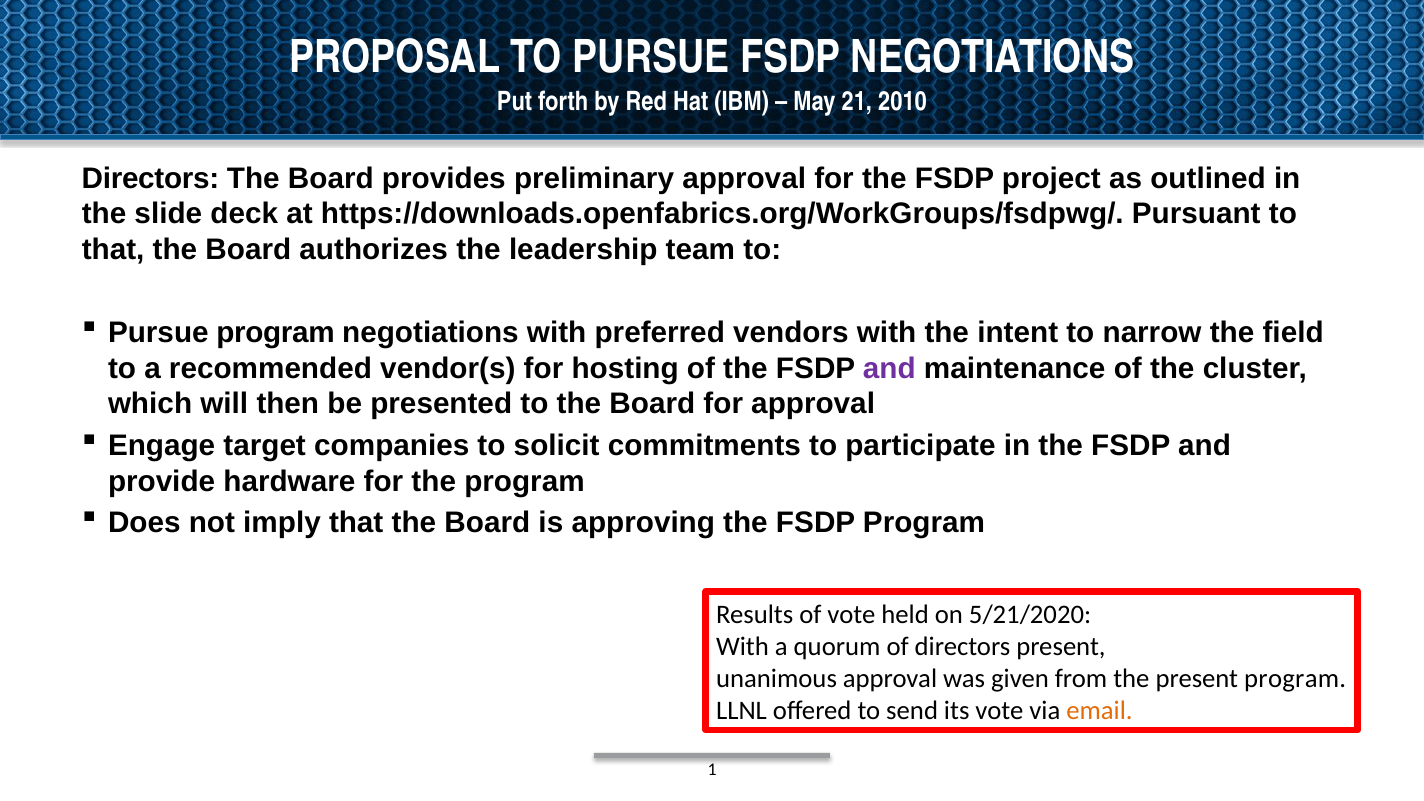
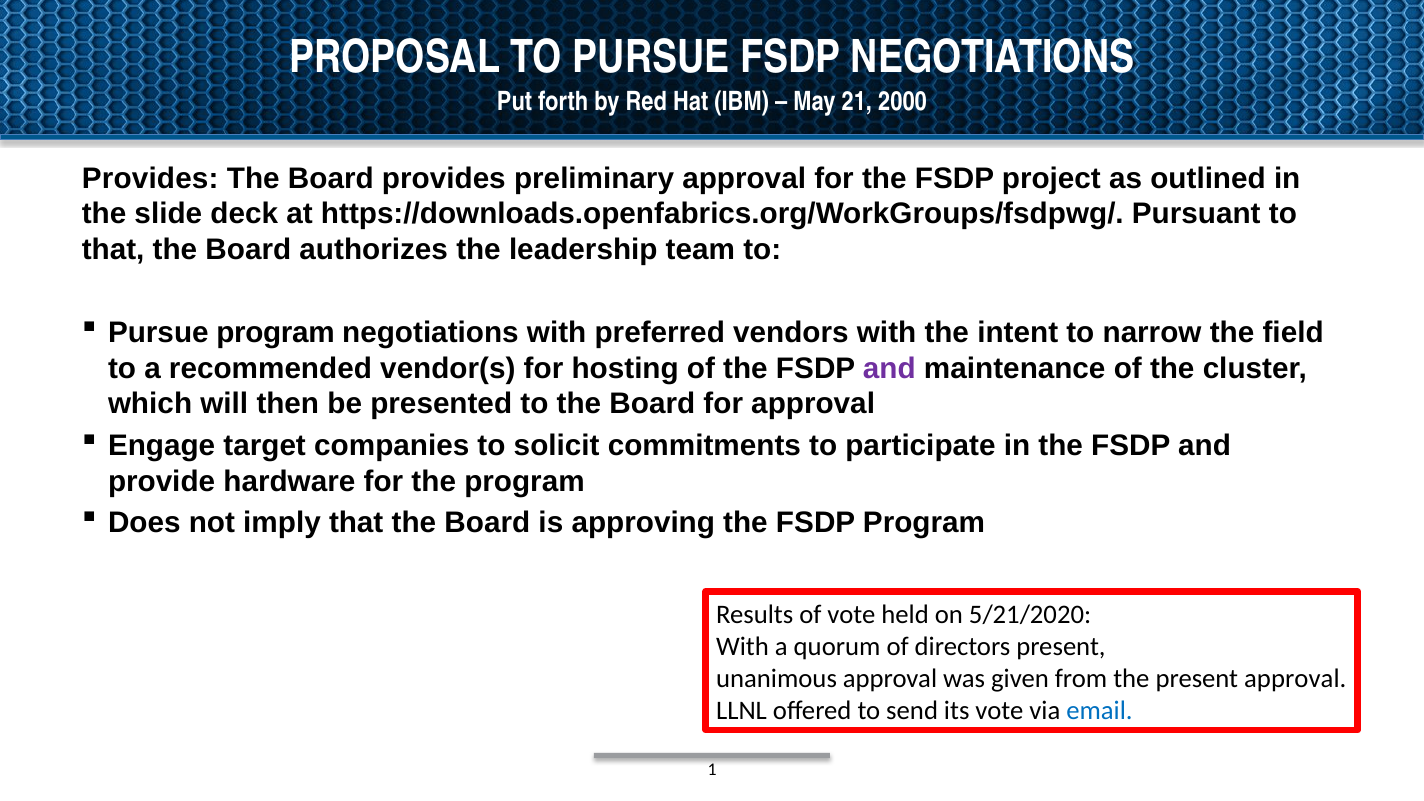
2010: 2010 -> 2000
Directors at (150, 179): Directors -> Provides
present program: program -> approval
email colour: orange -> blue
